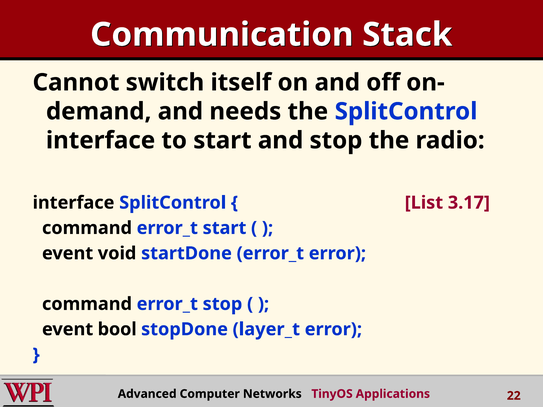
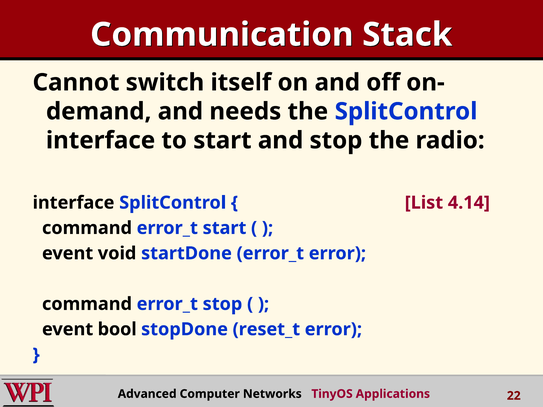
3.17: 3.17 -> 4.14
layer_t: layer_t -> reset_t
